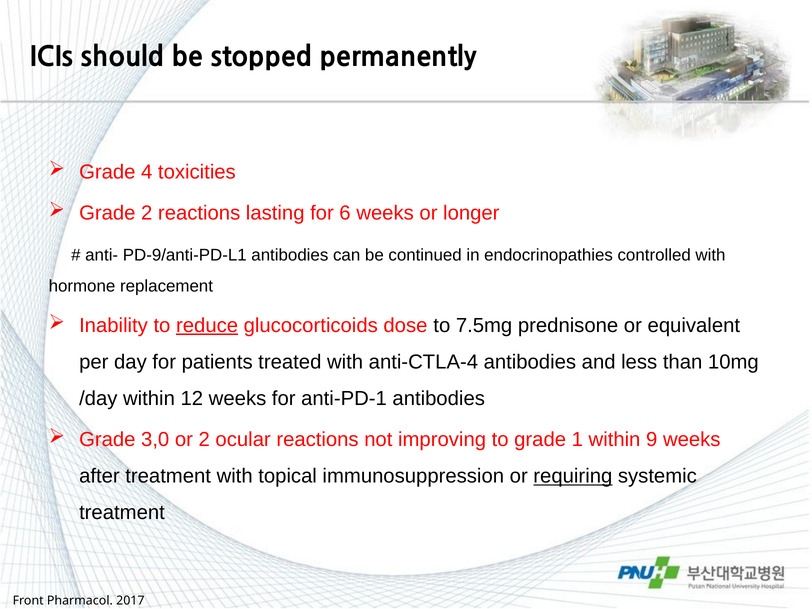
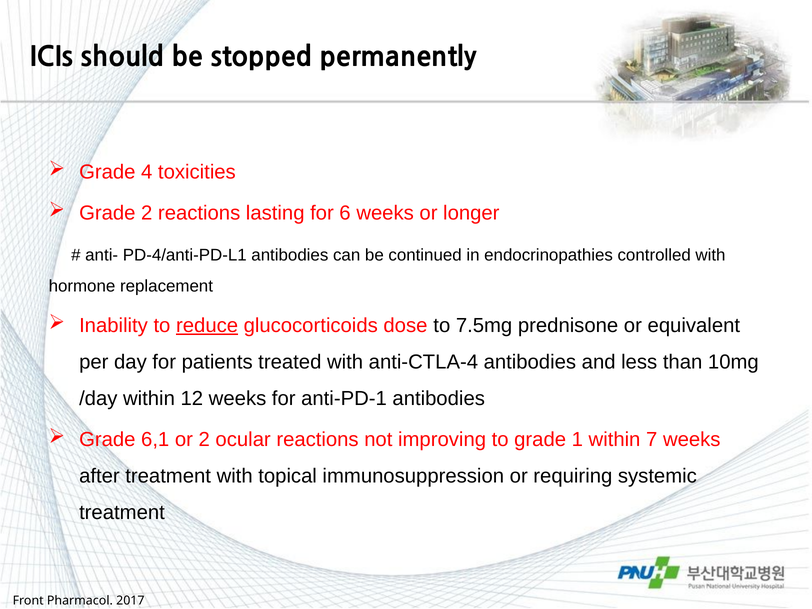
PD-9/anti-PD-L1: PD-9/anti-PD-L1 -> PD-4/anti-PD-L1
3,0: 3,0 -> 6,1
9: 9 -> 7
requiring underline: present -> none
